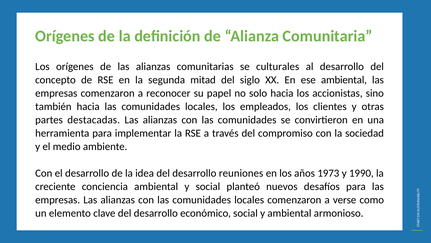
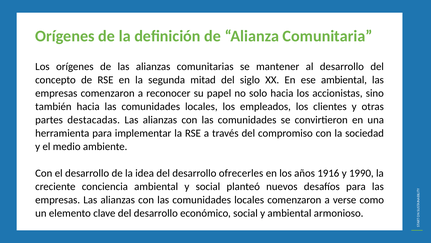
culturales: culturales -> mantener
reuniones: reuniones -> ofrecerles
1973: 1973 -> 1916
